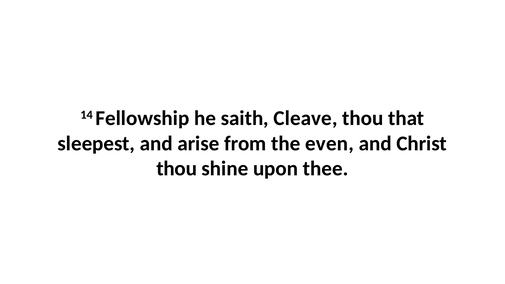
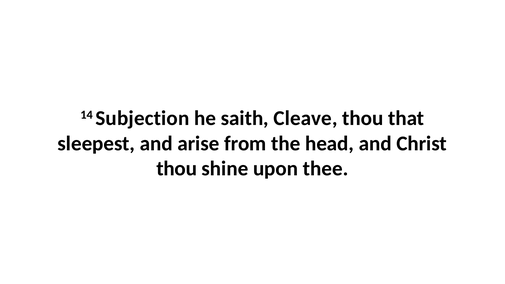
Fellowship: Fellowship -> Subjection
even: even -> head
